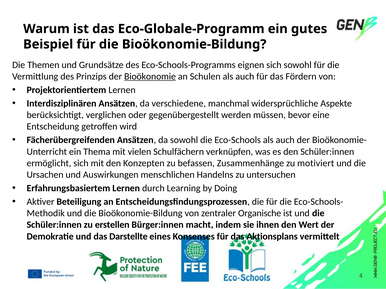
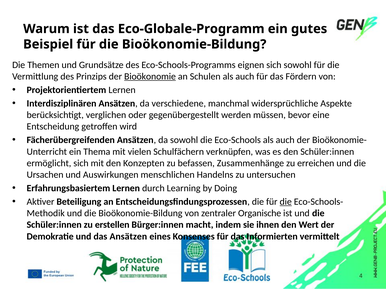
motiviert: motiviert -> erreichen
die at (286, 202) underline: none -> present
das Darstellte: Darstellte -> Ansätzen
Aktionsplans: Aktionsplans -> Informierten
